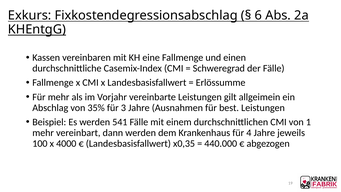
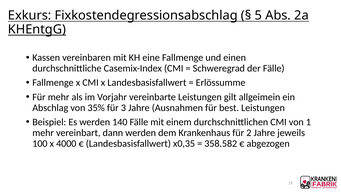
6: 6 -> 5
541: 541 -> 140
4: 4 -> 2
440.000: 440.000 -> 358.582
